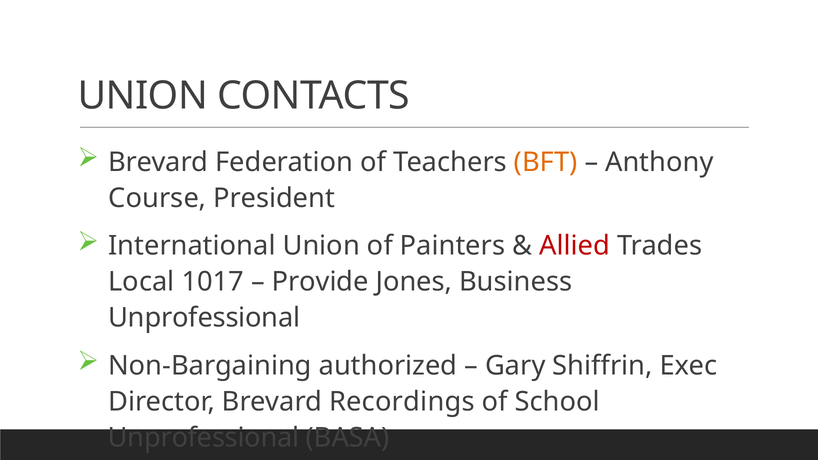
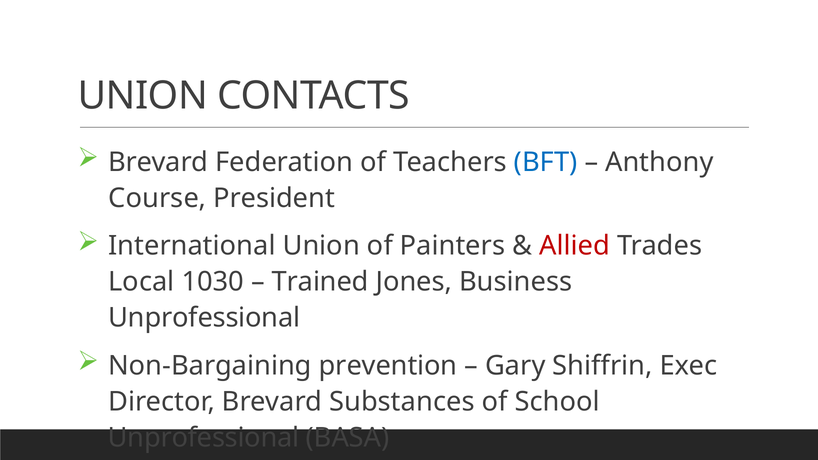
BFT colour: orange -> blue
1017: 1017 -> 1030
Provide: Provide -> Trained
authorized: authorized -> prevention
Recordings: Recordings -> Substances
